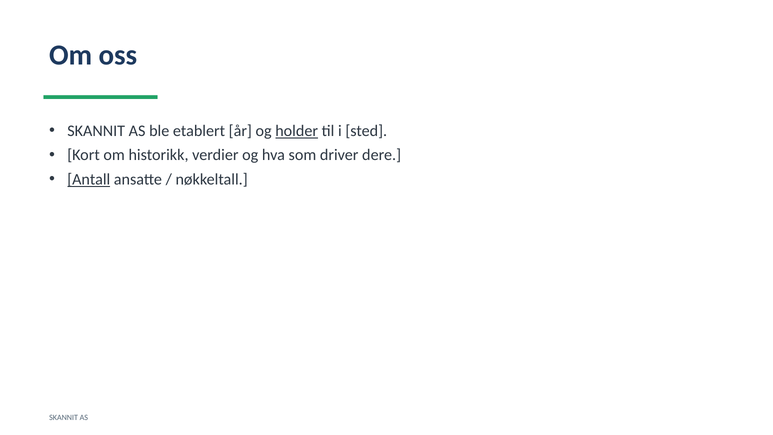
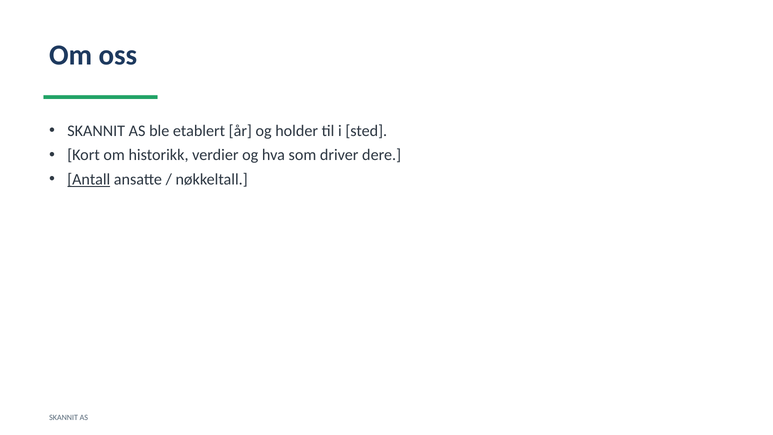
holder underline: present -> none
